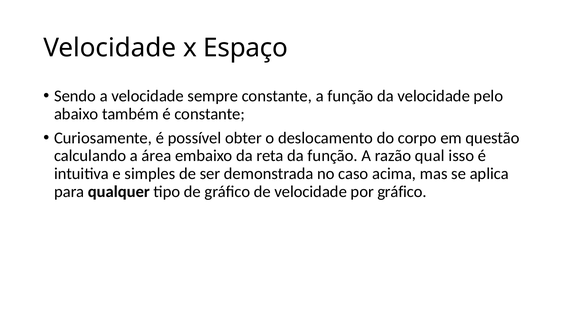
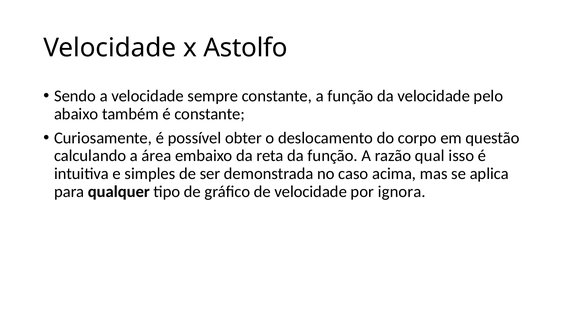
Espaço: Espaço -> Astolfo
por gráfico: gráfico -> ignora
